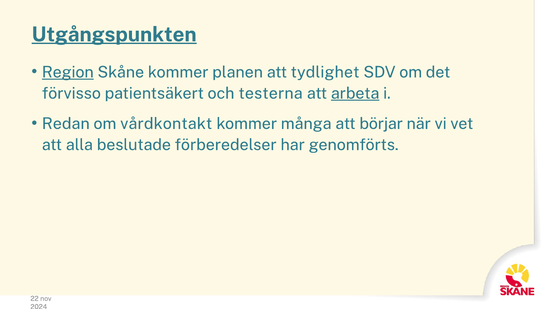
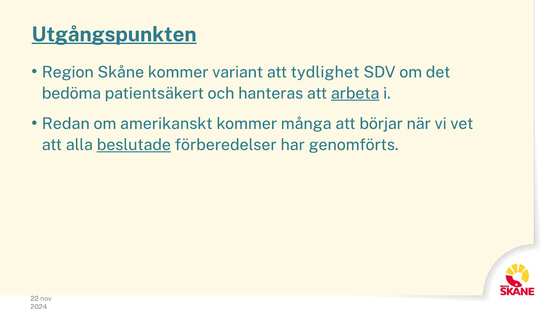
Region underline: present -> none
planen: planen -> variant
förvisso: förvisso -> bedöma
testerna: testerna -> hanteras
vårdkontakt: vårdkontakt -> amerikanskt
beslutade underline: none -> present
